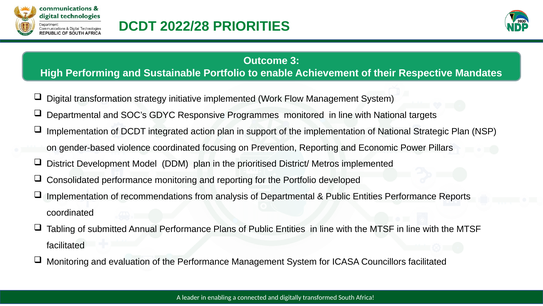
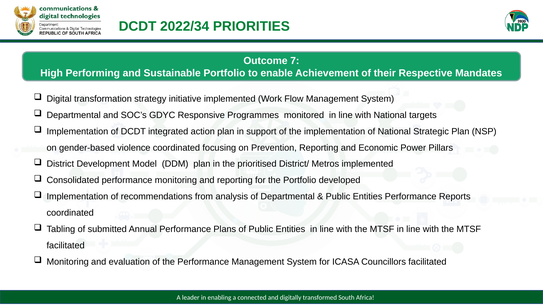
2022/28: 2022/28 -> 2022/34
3: 3 -> 7
